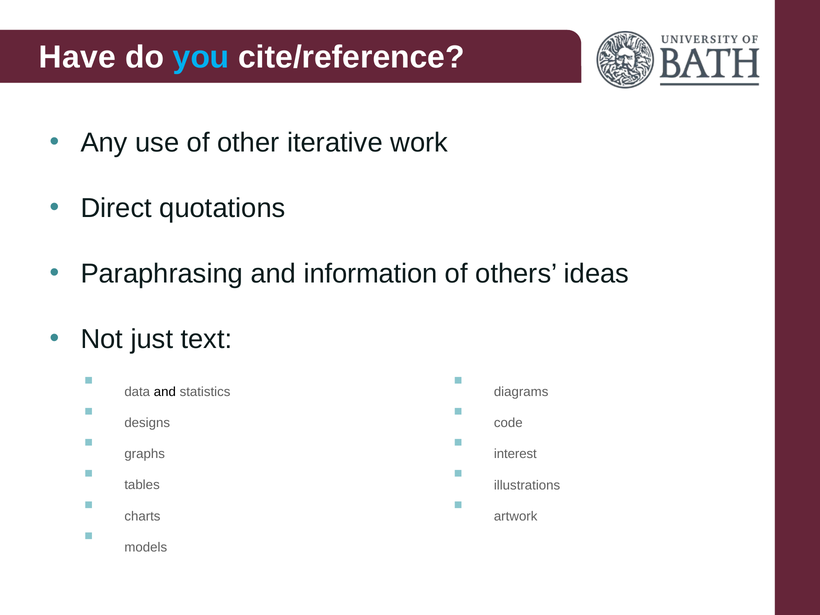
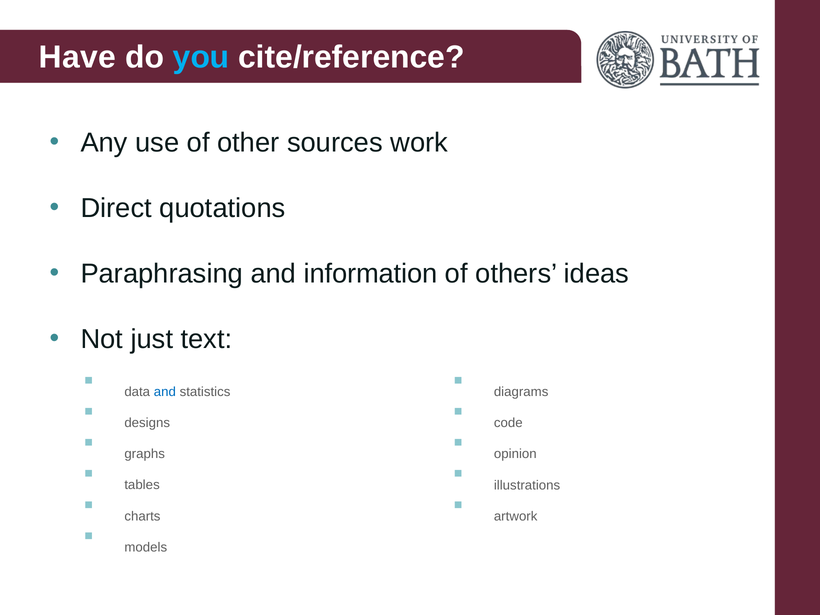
iterative: iterative -> sources
and at (165, 392) colour: black -> blue
interest: interest -> opinion
